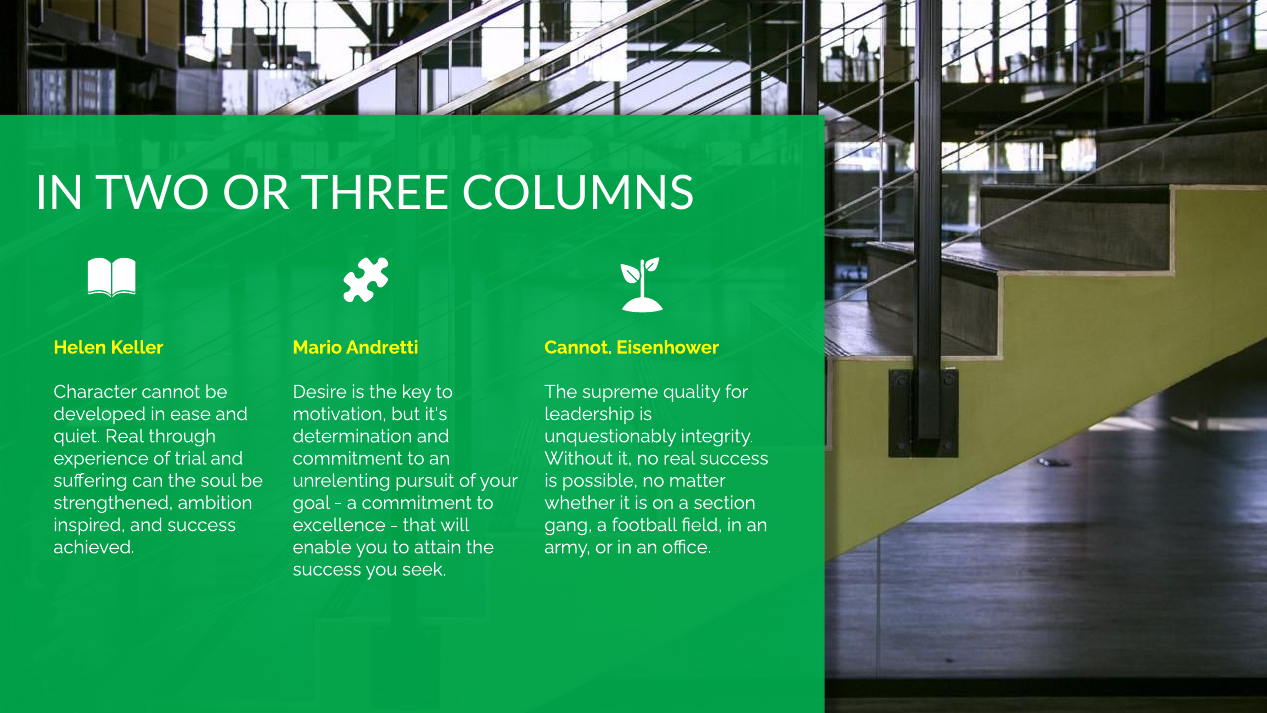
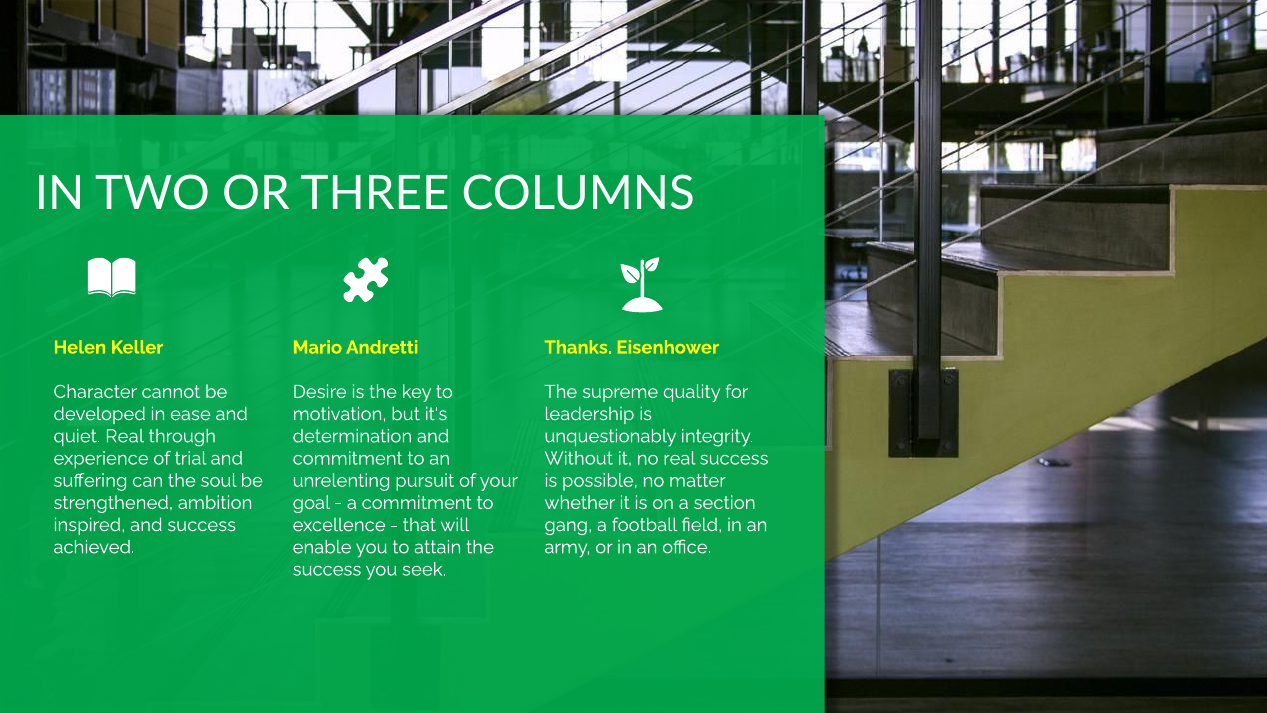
Cannot at (578, 347): Cannot -> Thanks
